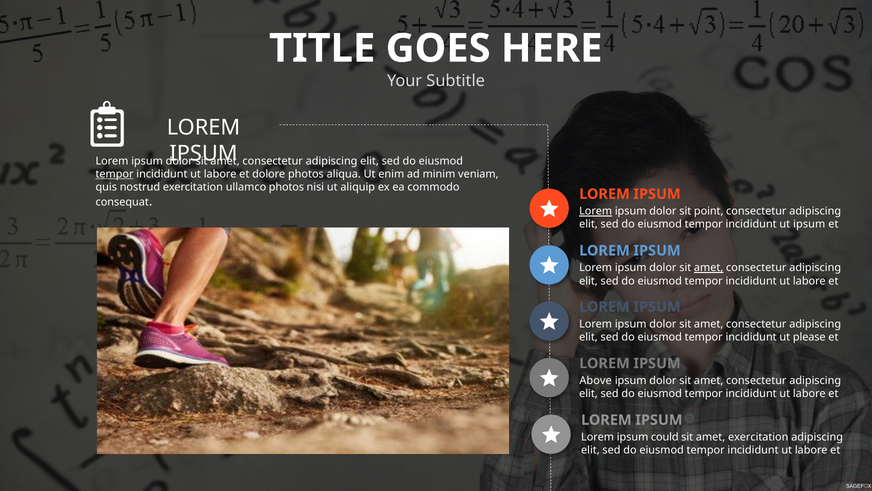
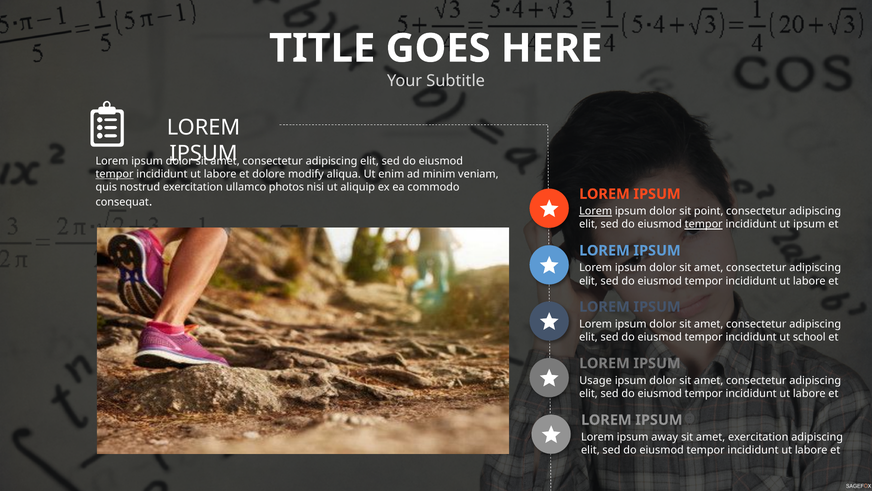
dolore photos: photos -> modify
tempor at (704, 224) underline: none -> present
amet at (709, 268) underline: present -> none
please: please -> school
Above: Above -> Usage
could: could -> away
